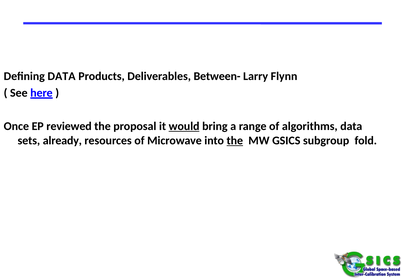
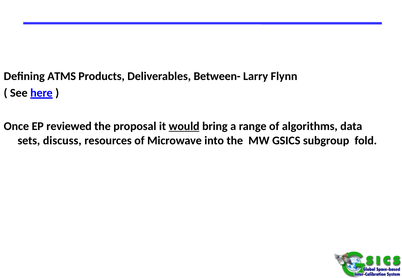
Defining DATA: DATA -> ATMS
already: already -> discuss
the at (235, 141) underline: present -> none
